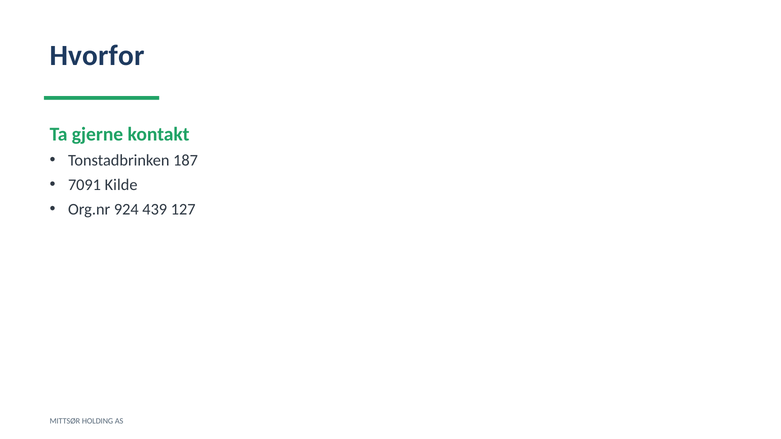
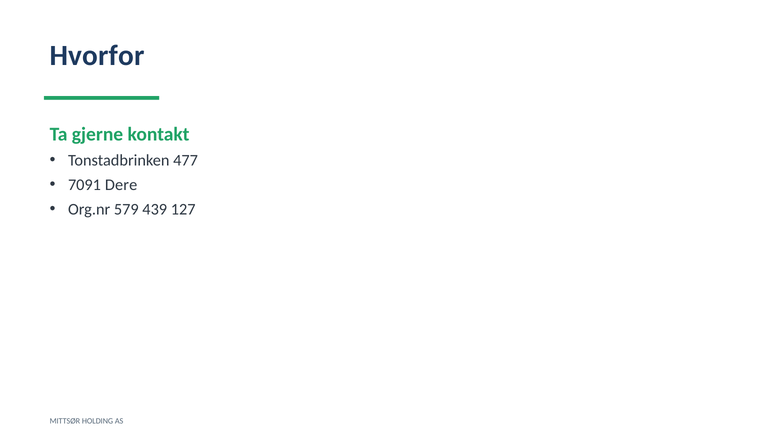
187: 187 -> 477
Kilde: Kilde -> Dere
924: 924 -> 579
